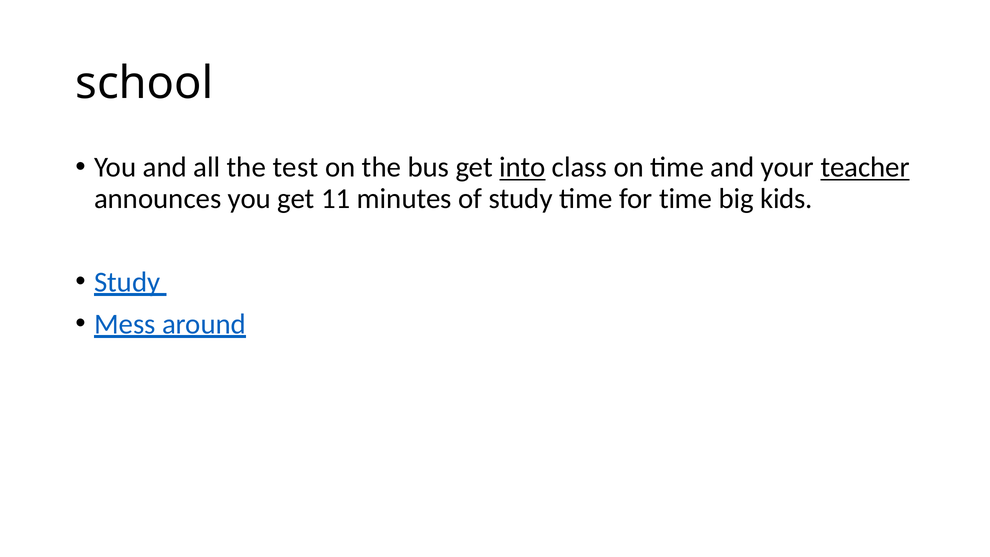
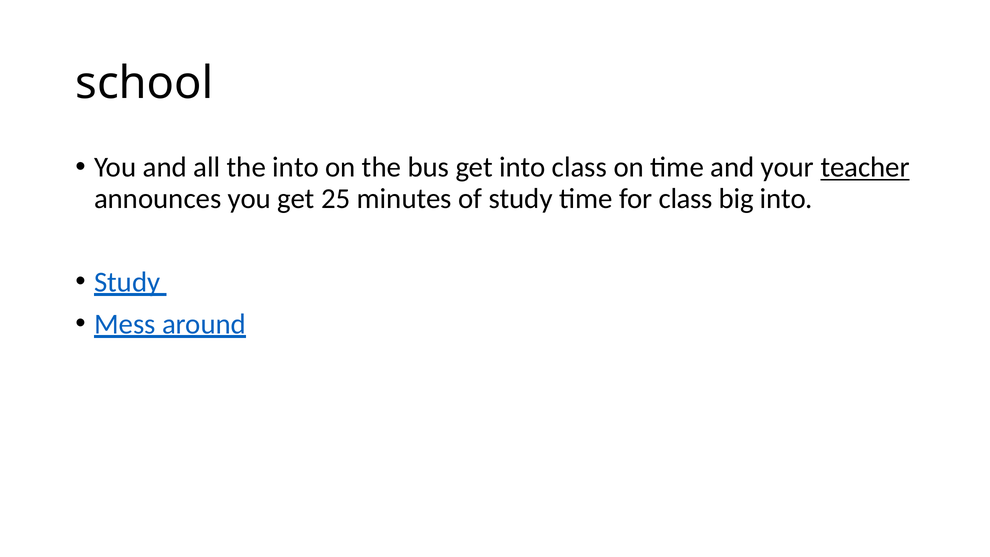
the test: test -> into
into at (522, 167) underline: present -> none
11: 11 -> 25
for time: time -> class
big kids: kids -> into
